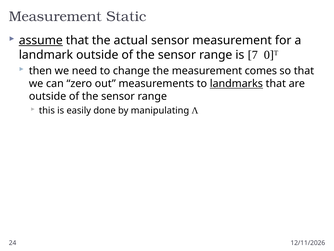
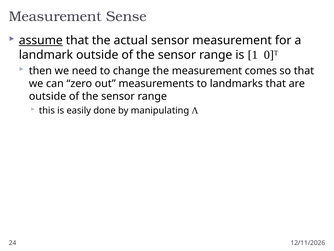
Static: Static -> Sense
7: 7 -> 1
landmarks underline: present -> none
